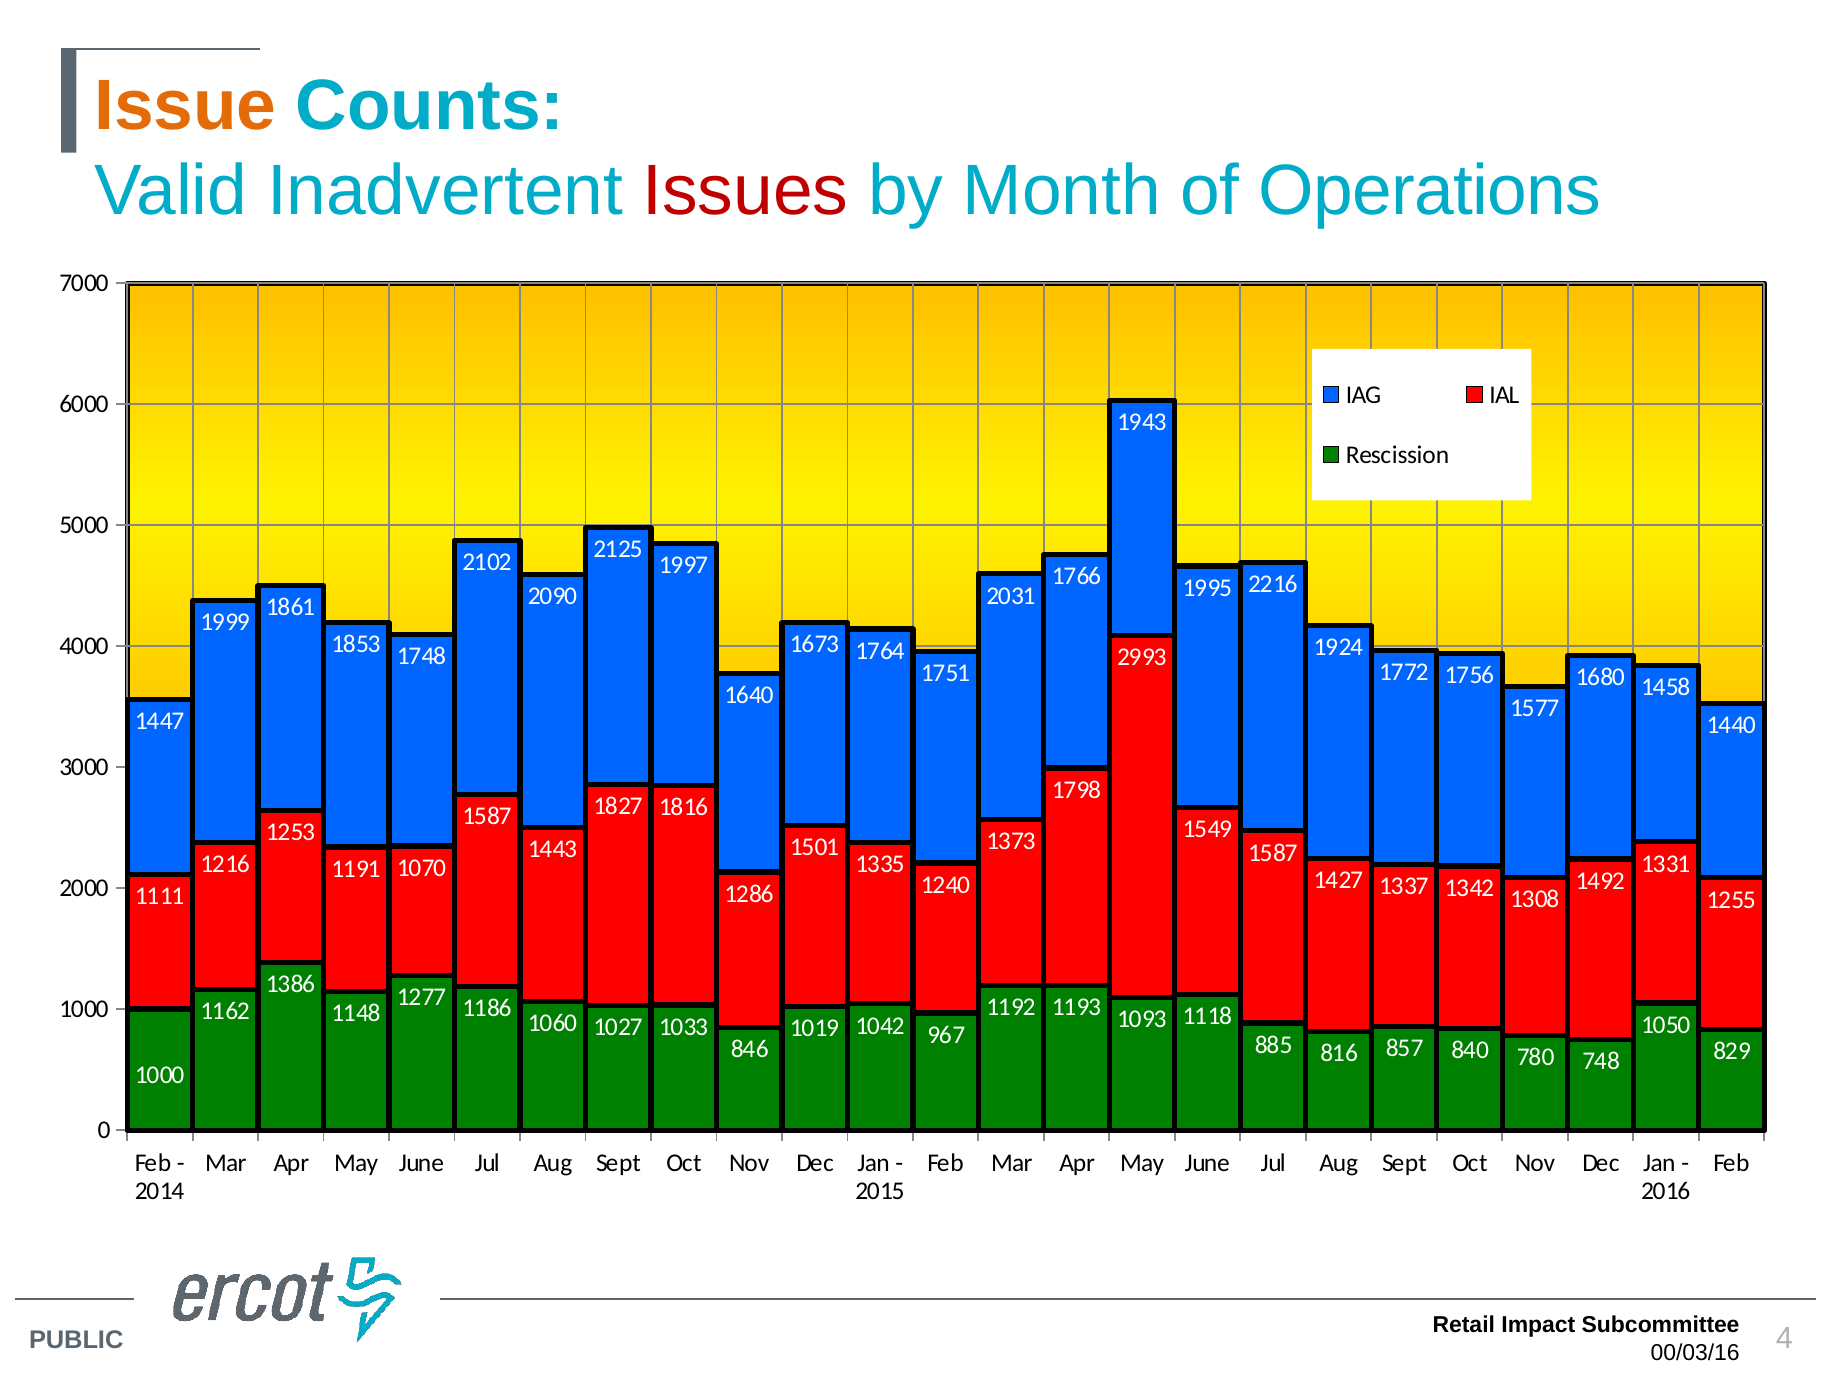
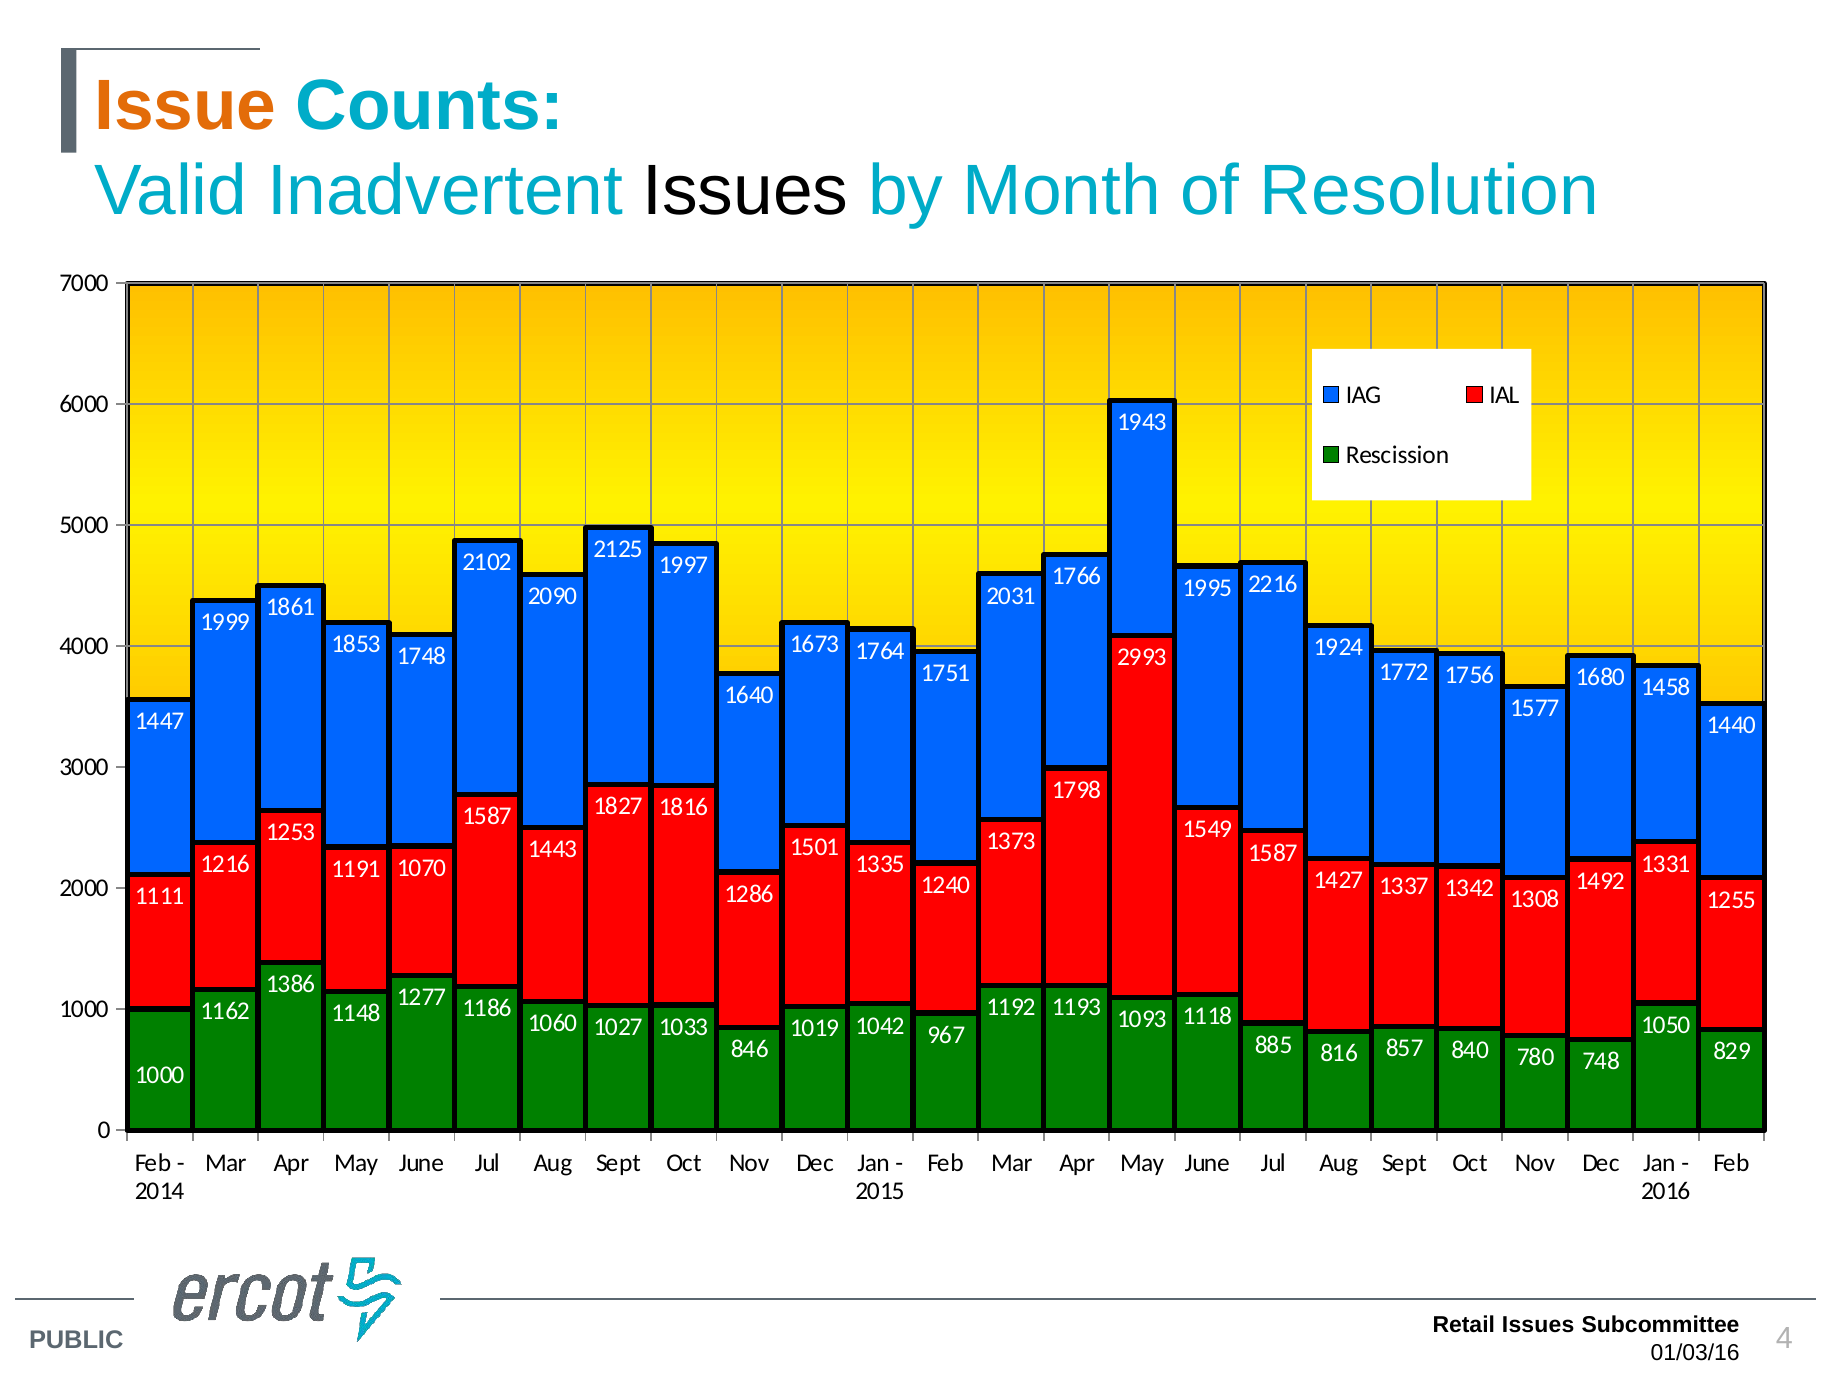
Issues at (746, 191) colour: red -> black
Operations: Operations -> Resolution
Retail Impact: Impact -> Issues
00/03/16: 00/03/16 -> 01/03/16
